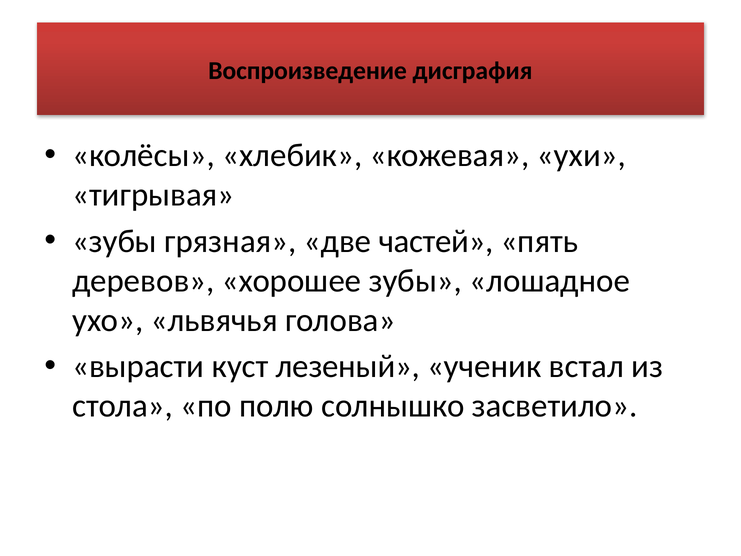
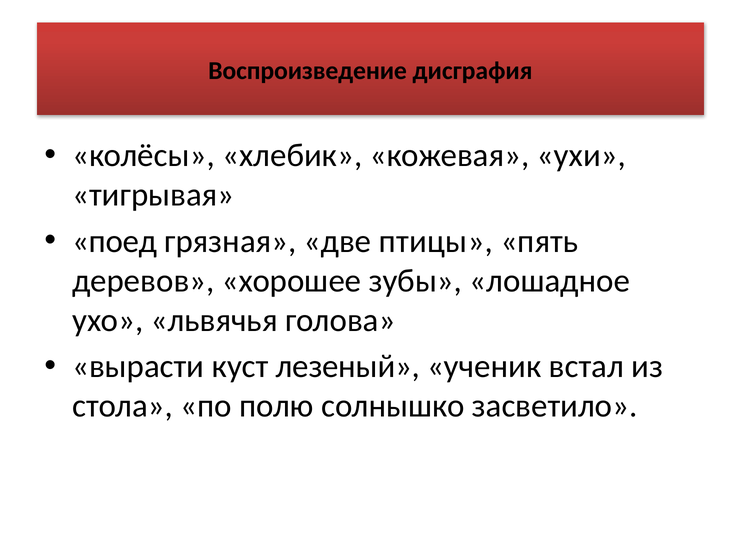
зубы at (115, 241): зубы -> поед
частей: частей -> птицы
